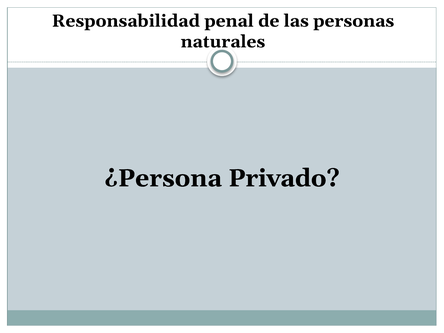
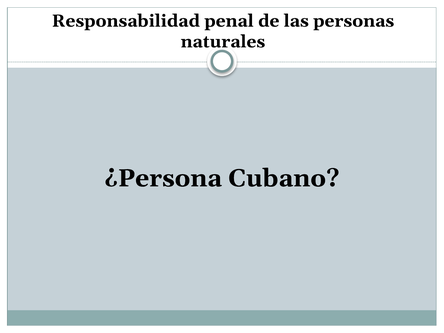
Privado: Privado -> Cubano
